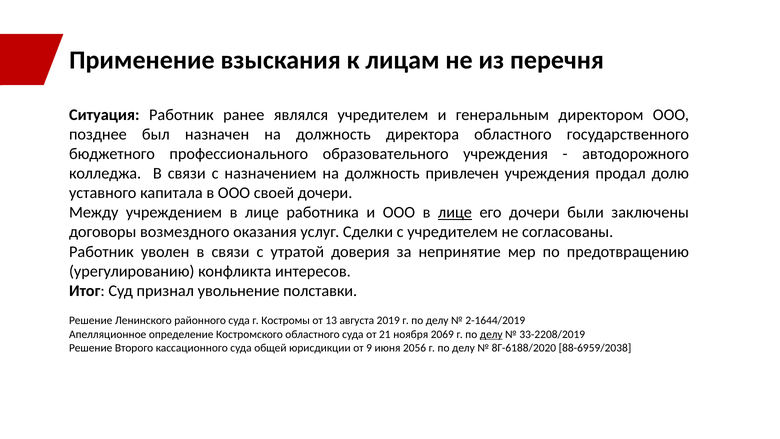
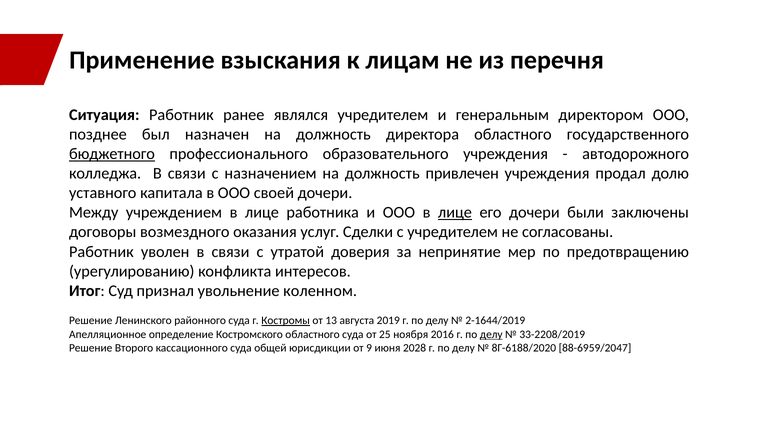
бюджетного underline: none -> present
полставки: полставки -> коленном
Костромы underline: none -> present
21: 21 -> 25
2069: 2069 -> 2016
2056: 2056 -> 2028
88-6959/2038: 88-6959/2038 -> 88-6959/2047
